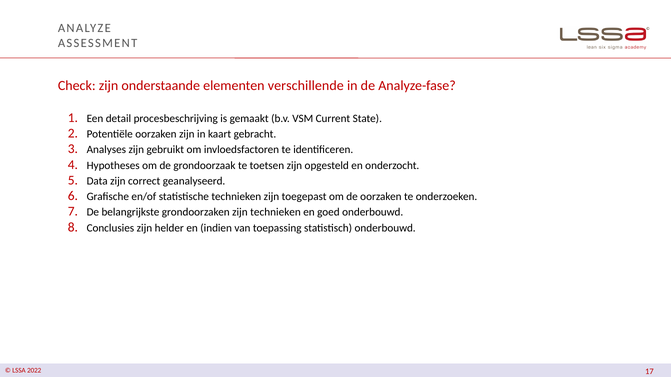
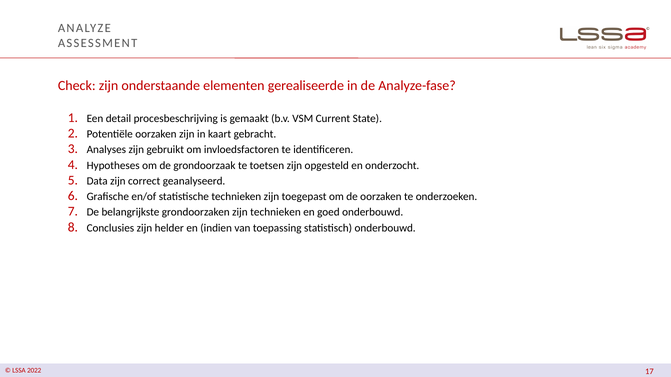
verschillende: verschillende -> gerealiseerde
